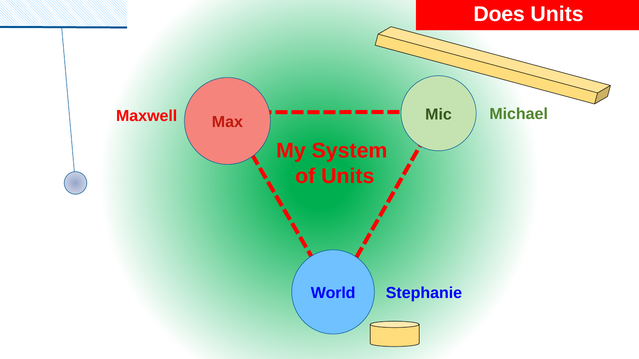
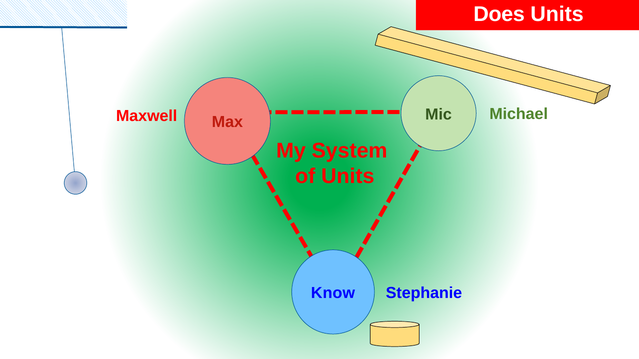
World: World -> Know
